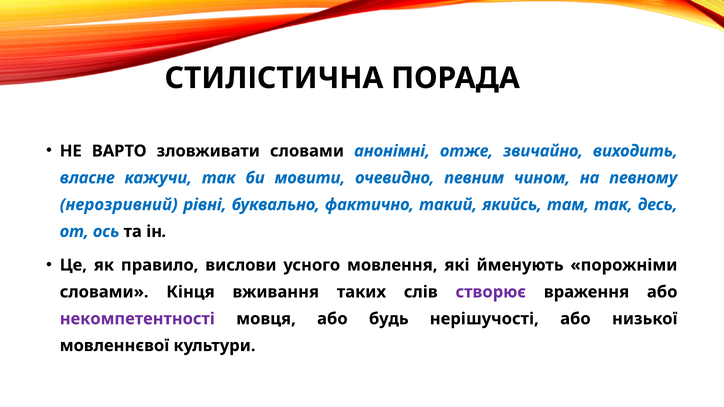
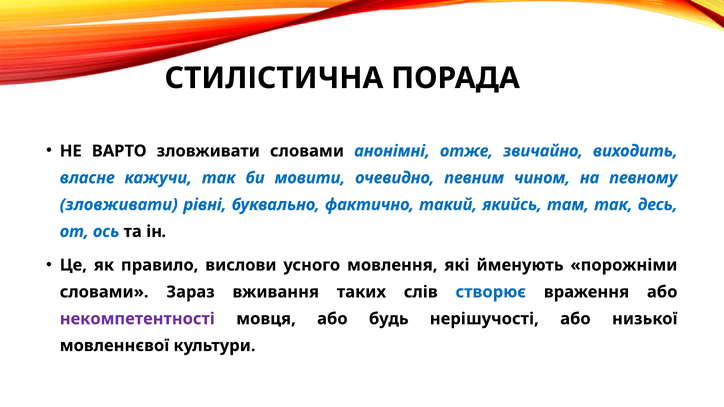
нерозривний at (119, 205): нерозривний -> зловживати
Кінця: Кінця -> Зараз
створює colour: purple -> blue
